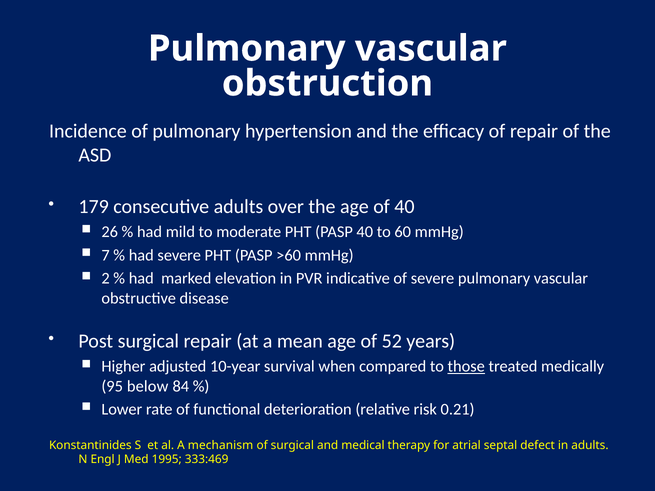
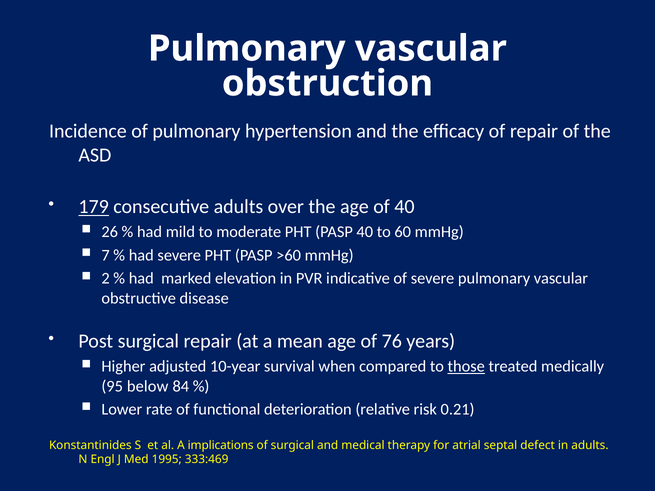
179 underline: none -> present
52: 52 -> 76
mechanism: mechanism -> implications
